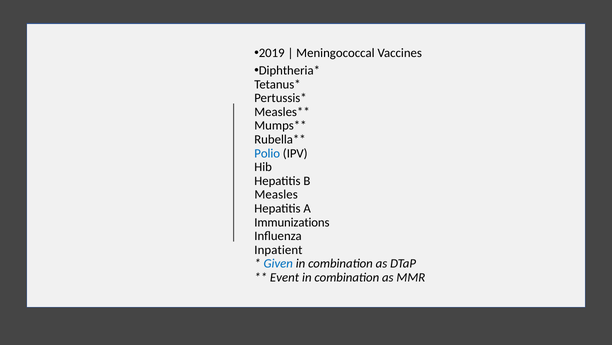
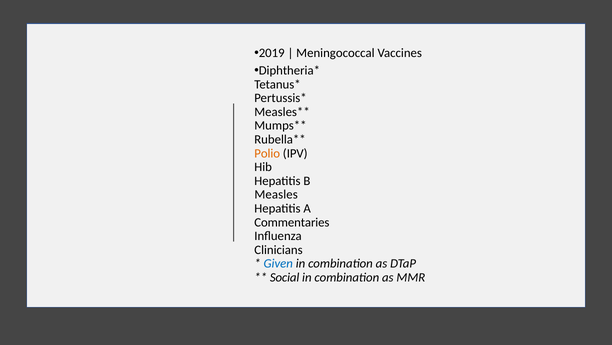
Polio colour: blue -> orange
Immunizations: Immunizations -> Commentaries
Inpatient: Inpatient -> Clinicians
Event: Event -> Social
